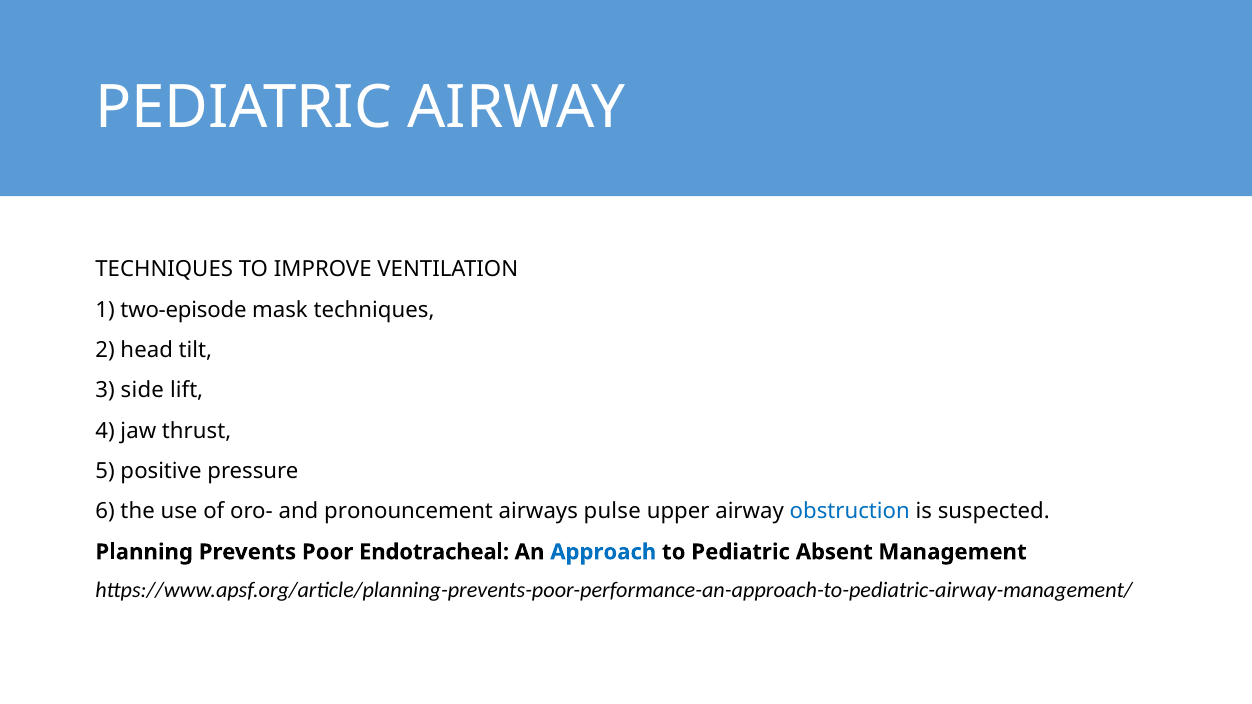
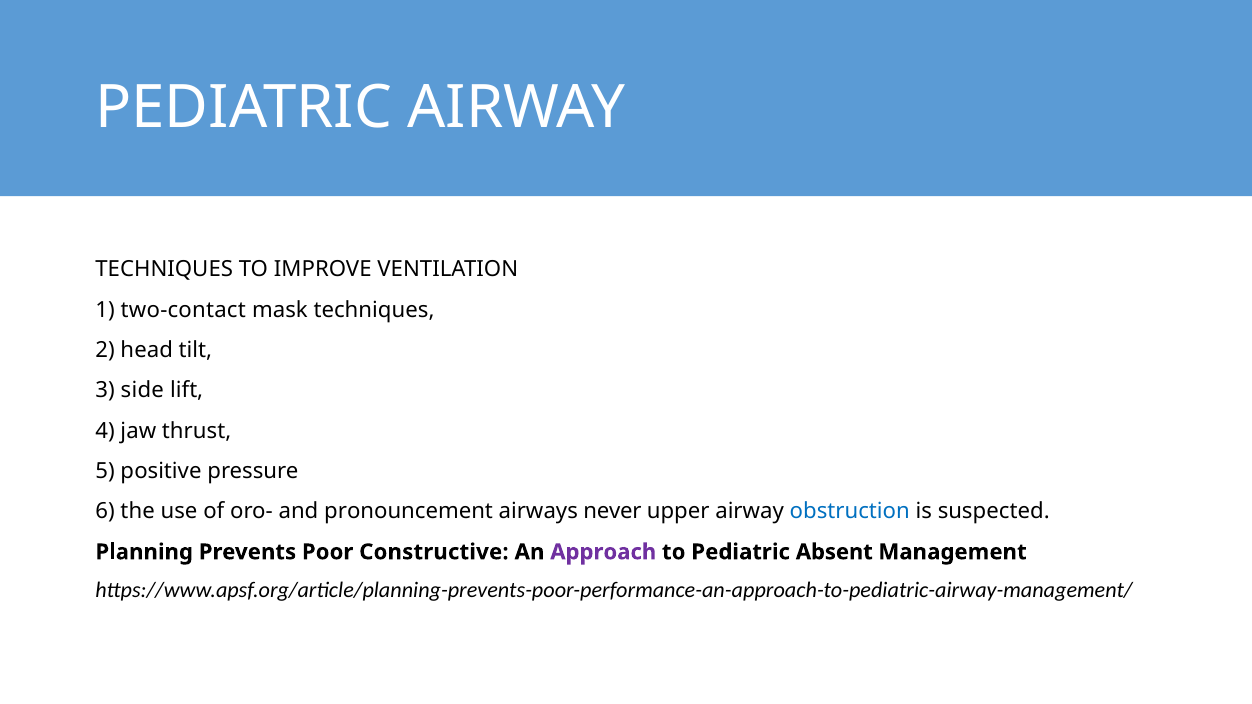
two-episode: two-episode -> two-contact
pulse: pulse -> never
Endotracheal: Endotracheal -> Constructive
Approach colour: blue -> purple
